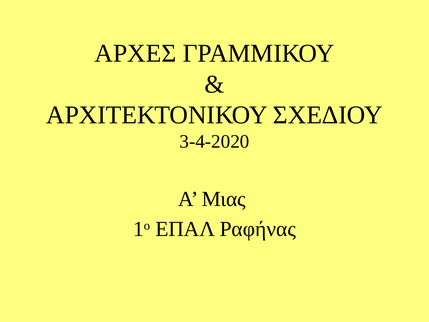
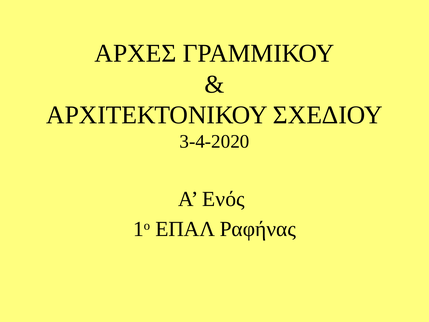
Μιας: Μιας -> Ενός
